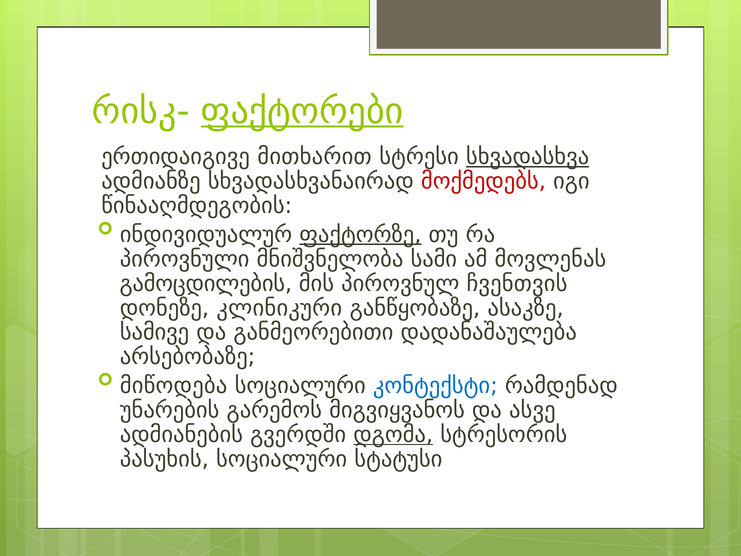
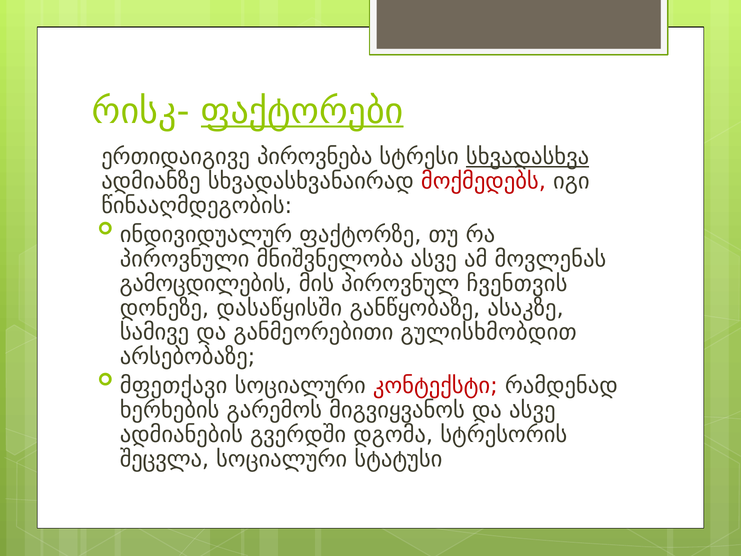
მითხარით: მითხარით -> პიროვნება
ფაქტორზე underline: present -> none
მნიშვნელობა სამი: სამი -> ასვე
კლინიკური: კლინიკური -> დასაწყისში
დადანაშაულება: დადანაშაულება -> გულისხმობდით
მიწოდება: მიწოდება -> მფეთქავი
კონტექსტი colour: blue -> red
უნარების: უნარების -> ხერხების
დგომა underline: present -> none
პასუხის: პასუხის -> შეცვლა
